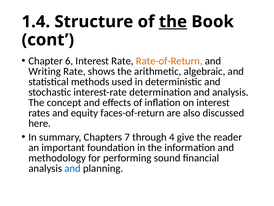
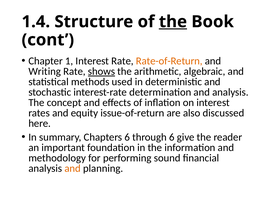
6: 6 -> 1
shows underline: none -> present
faces-of-return: faces-of-return -> issue-of-return
Chapters 7: 7 -> 6
through 4: 4 -> 6
and at (73, 168) colour: blue -> orange
